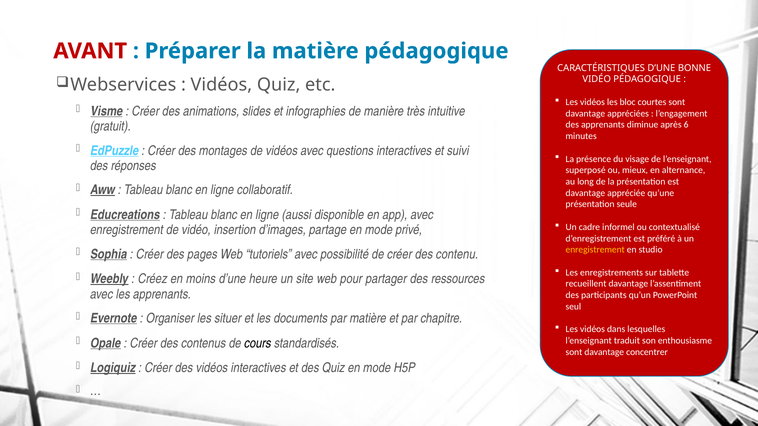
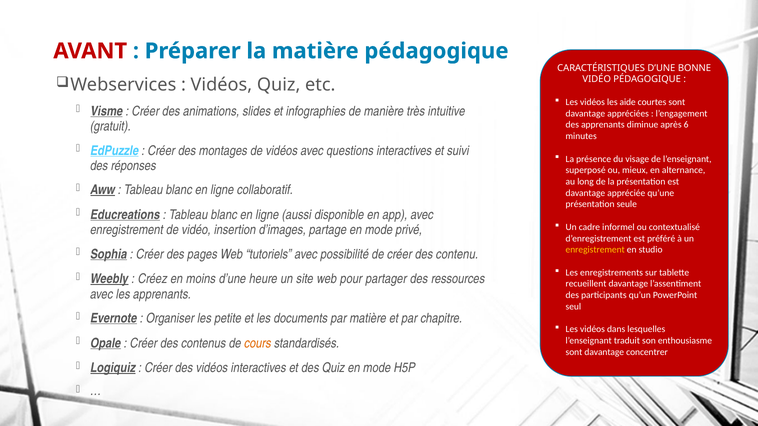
bloc: bloc -> aide
situer: situer -> petite
cours colour: black -> orange
